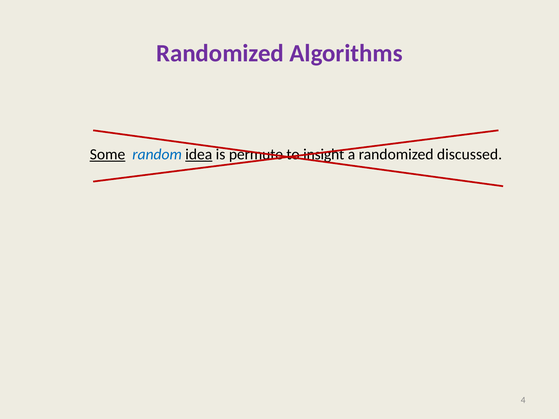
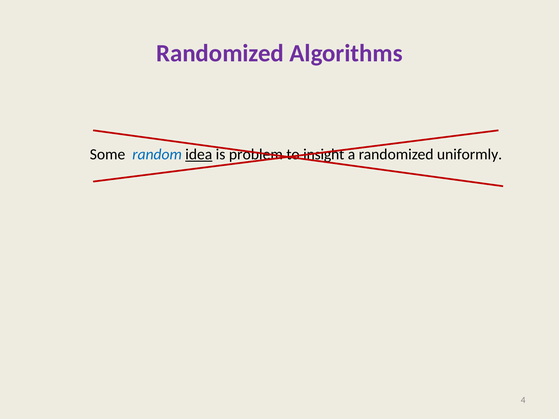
Some underline: present -> none
permute: permute -> problem
discussed: discussed -> uniformly
